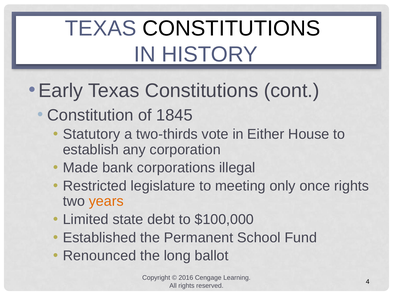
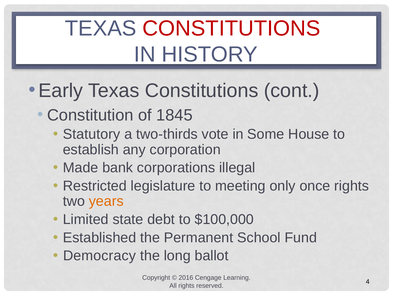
CONSTITUTIONS at (231, 28) colour: black -> red
Either: Either -> Some
Renounced: Renounced -> Democracy
